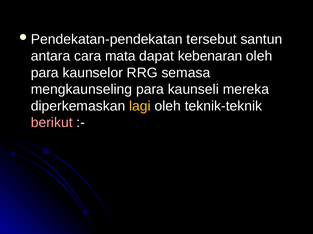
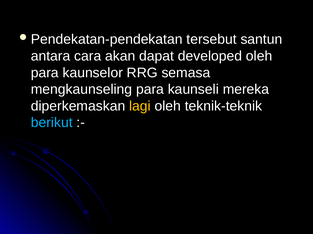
mata: mata -> akan
kebenaran: kebenaran -> developed
berikut colour: pink -> light blue
